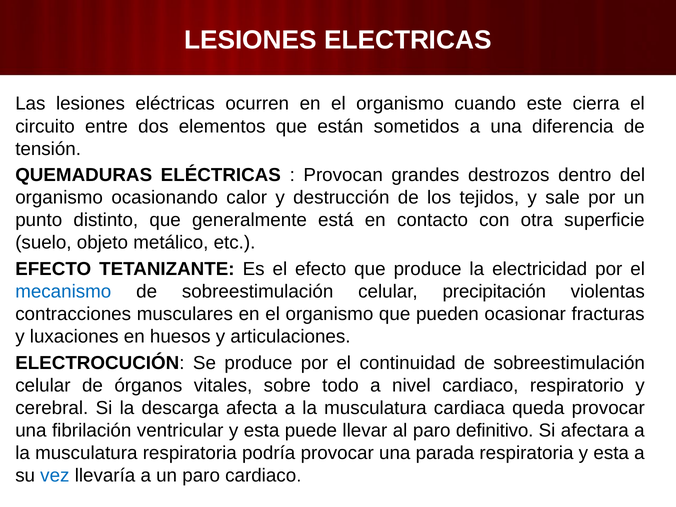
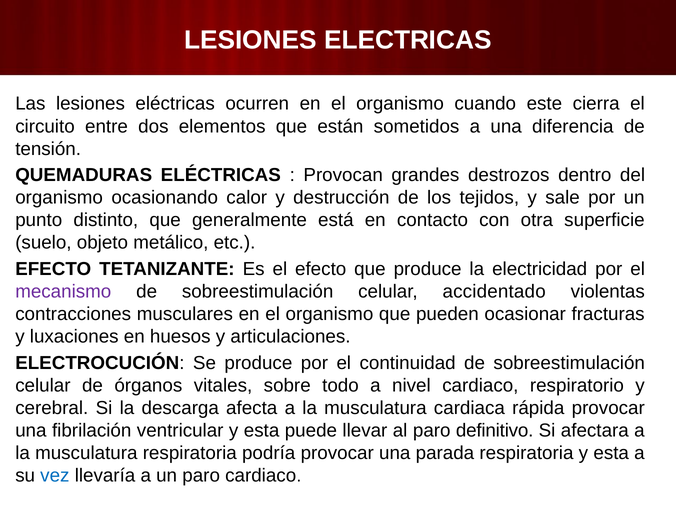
mecanismo colour: blue -> purple
precipitación: precipitación -> accidentado
queda: queda -> rápida
